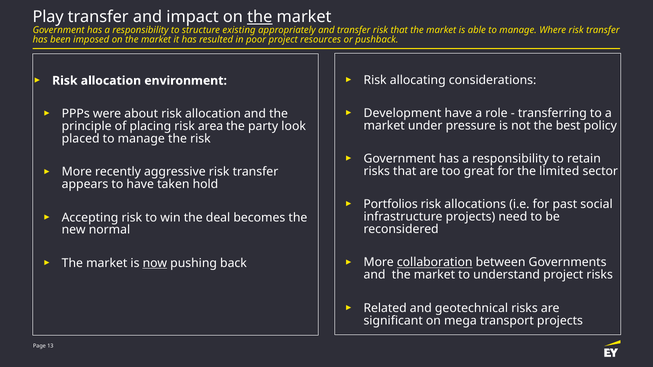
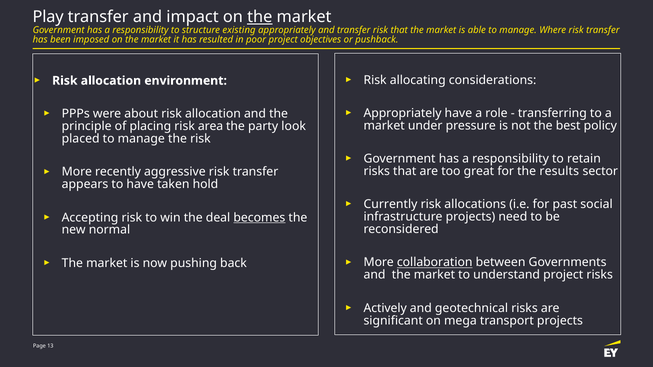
resources: resources -> objectives
Development at (402, 113): Development -> Appropriately
limited: limited -> results
Portfolios: Portfolios -> Currently
becomes underline: none -> present
now underline: present -> none
Related: Related -> Actively
